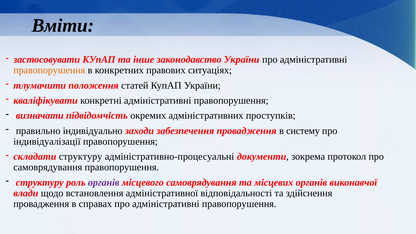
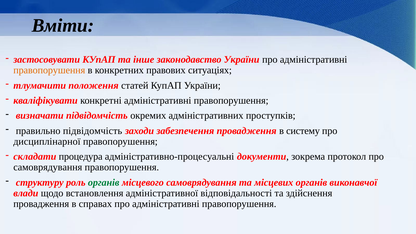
правильно індивідуально: індивідуально -> підвідомчість
індивідуалізації: індивідуалізації -> дисциплінарної
складати структуру: структуру -> процедура
органів at (104, 182) colour: purple -> green
